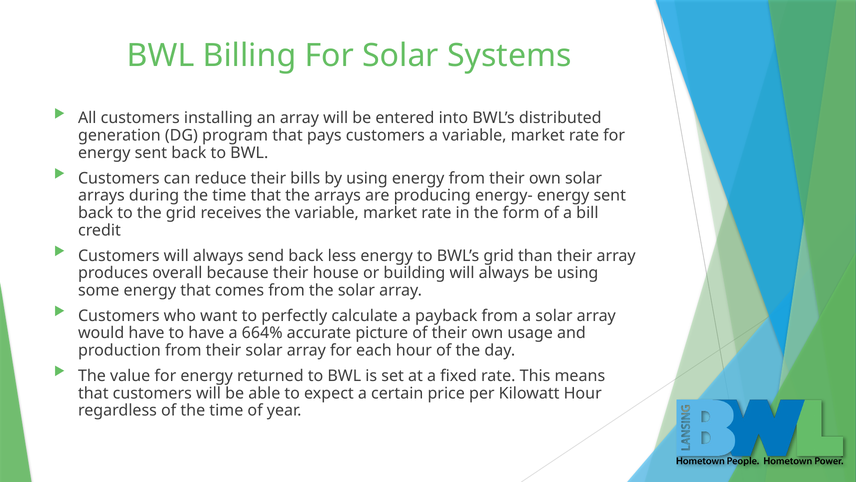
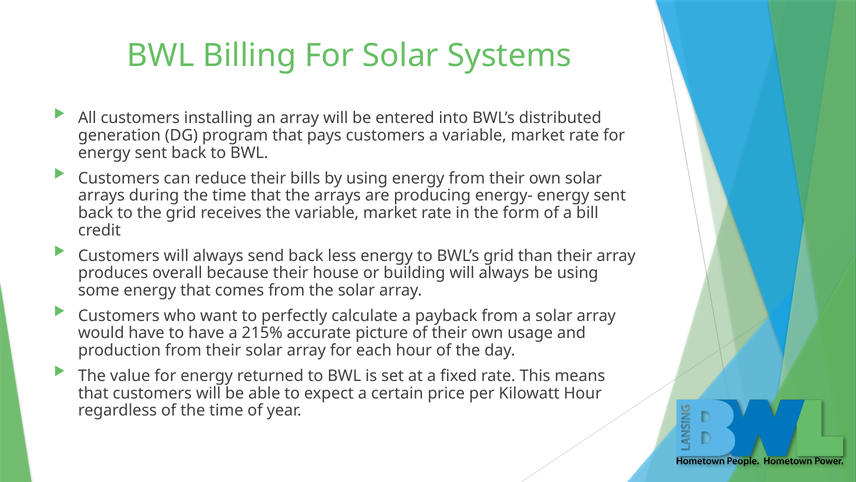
664%: 664% -> 215%
